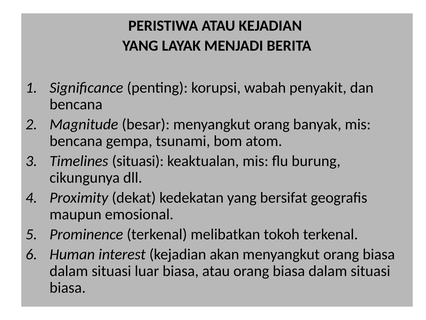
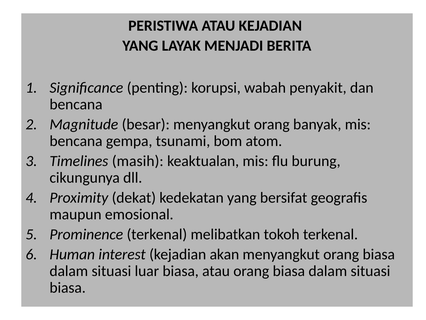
Timelines situasi: situasi -> masih
